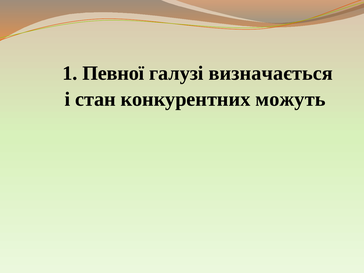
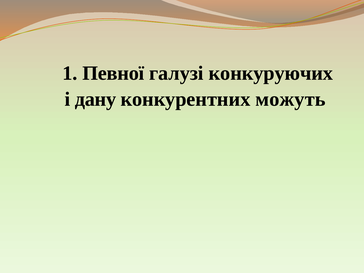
визначається: визначається -> конкуруючих
стан: стан -> дану
